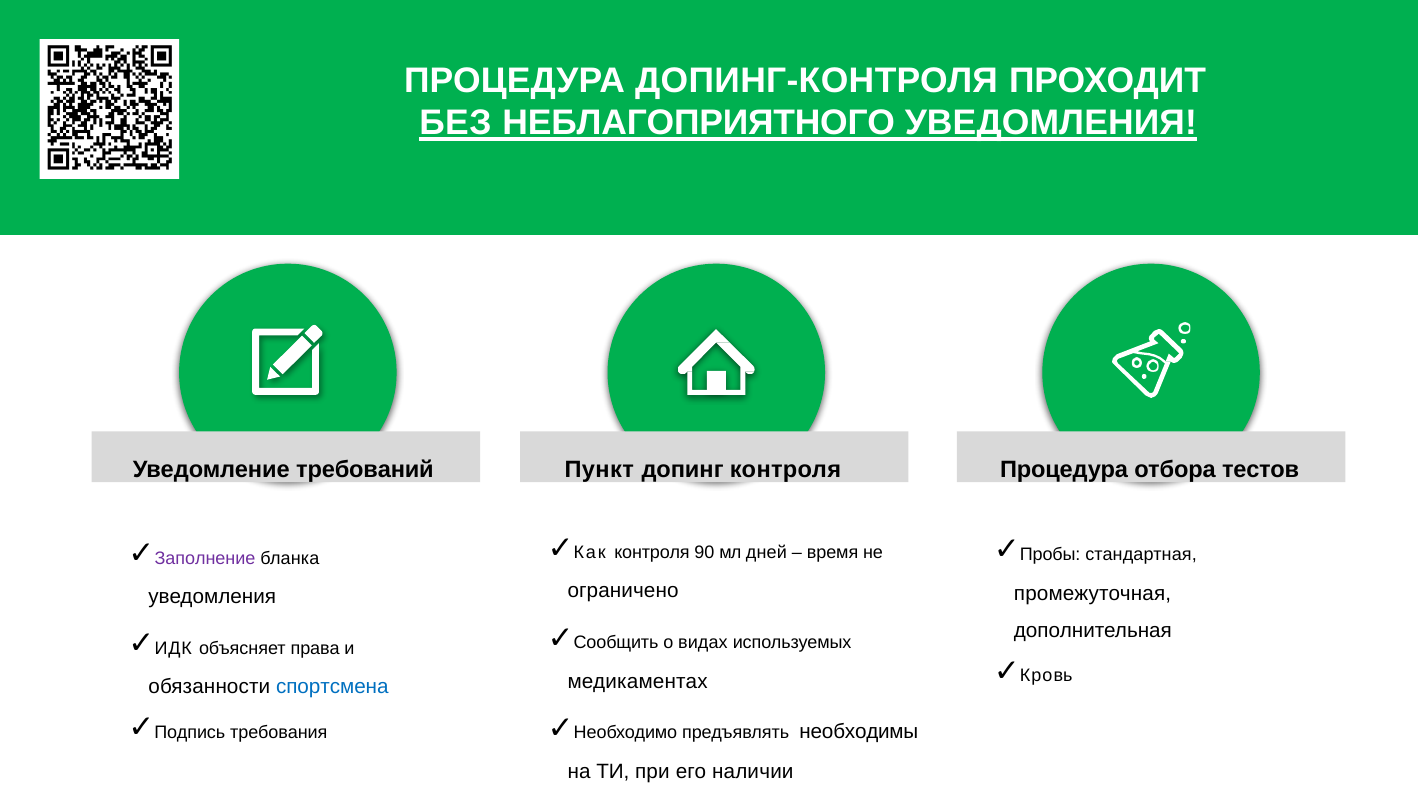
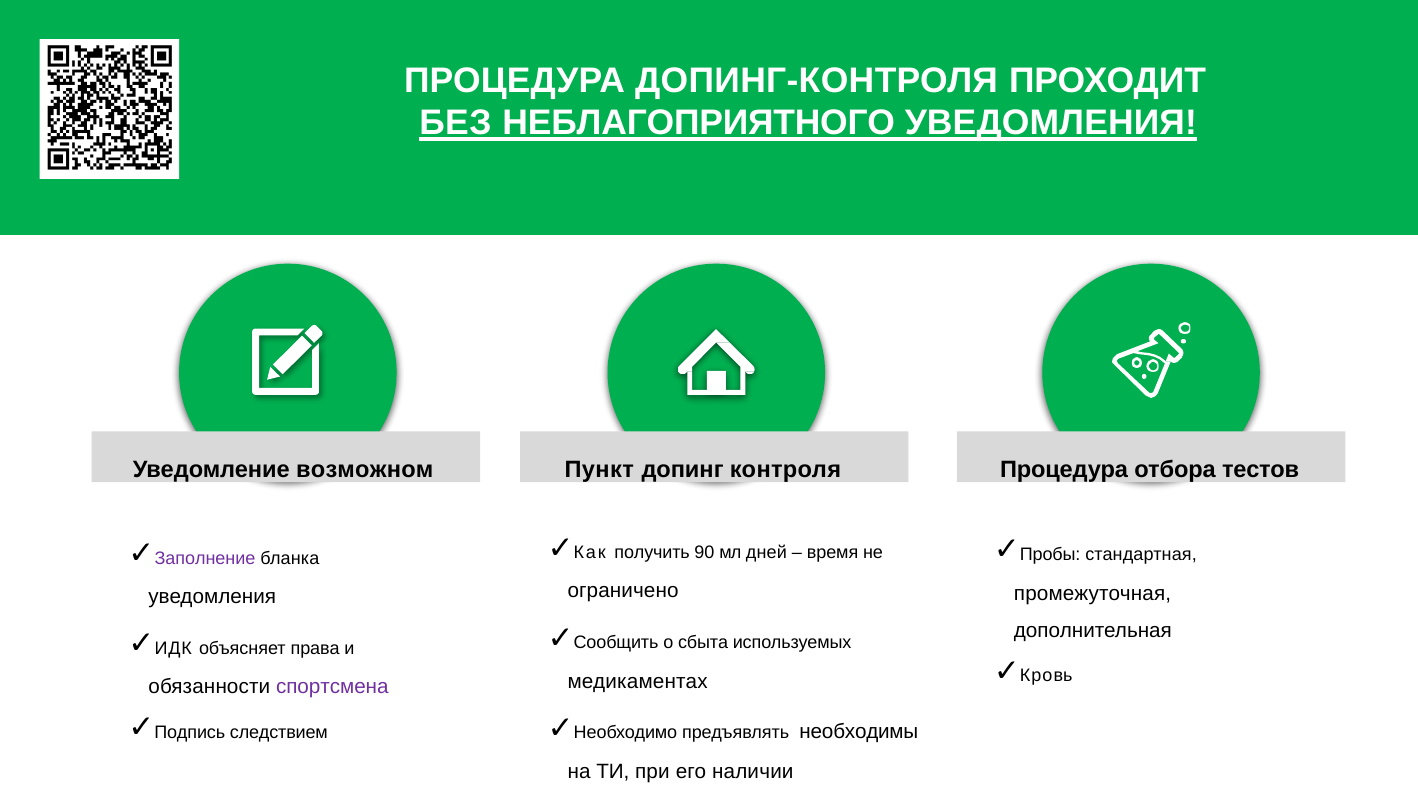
требований: требований -> возможном
Как контроля: контроля -> получить
видах: видах -> сбыта
спортсмена colour: blue -> purple
требования: требования -> следствием
